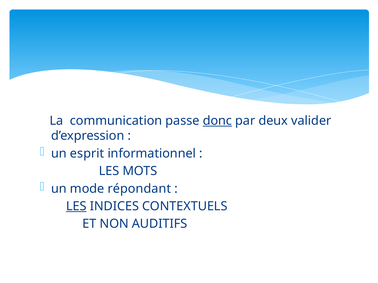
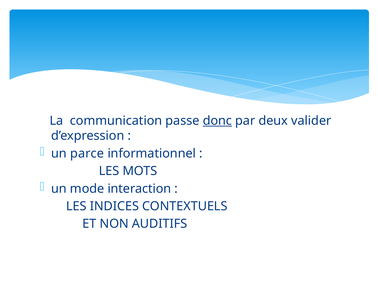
esprit: esprit -> parce
répondant: répondant -> interaction
LES at (76, 207) underline: present -> none
